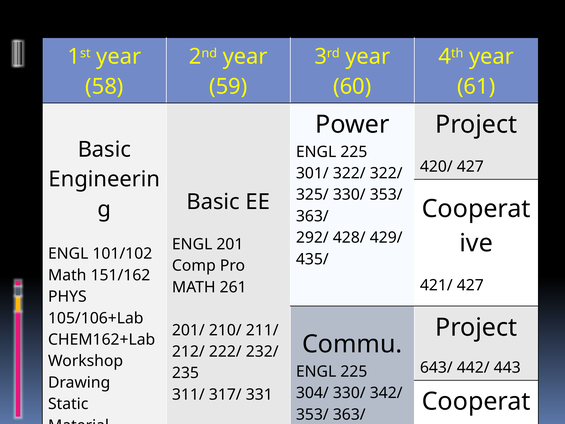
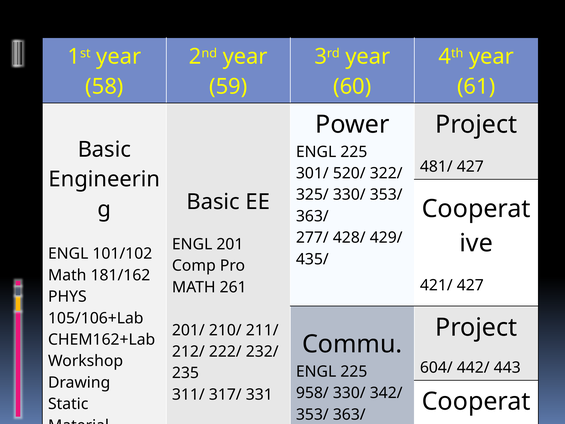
420/: 420/ -> 481/
301/ 322/: 322/ -> 520/
292/: 292/ -> 277/
151/162: 151/162 -> 181/162
643/: 643/ -> 604/
304/: 304/ -> 958/
